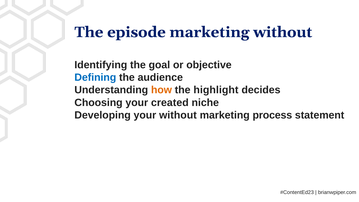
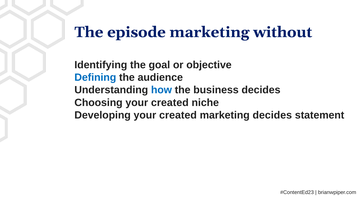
how colour: orange -> blue
highlight: highlight -> business
Developing your without: without -> created
marketing process: process -> decides
